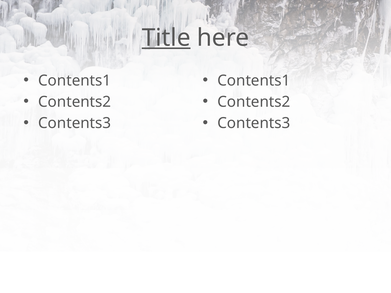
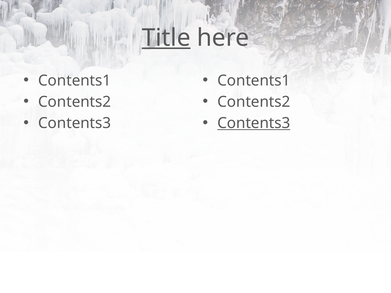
Contents3 at (254, 123) underline: none -> present
